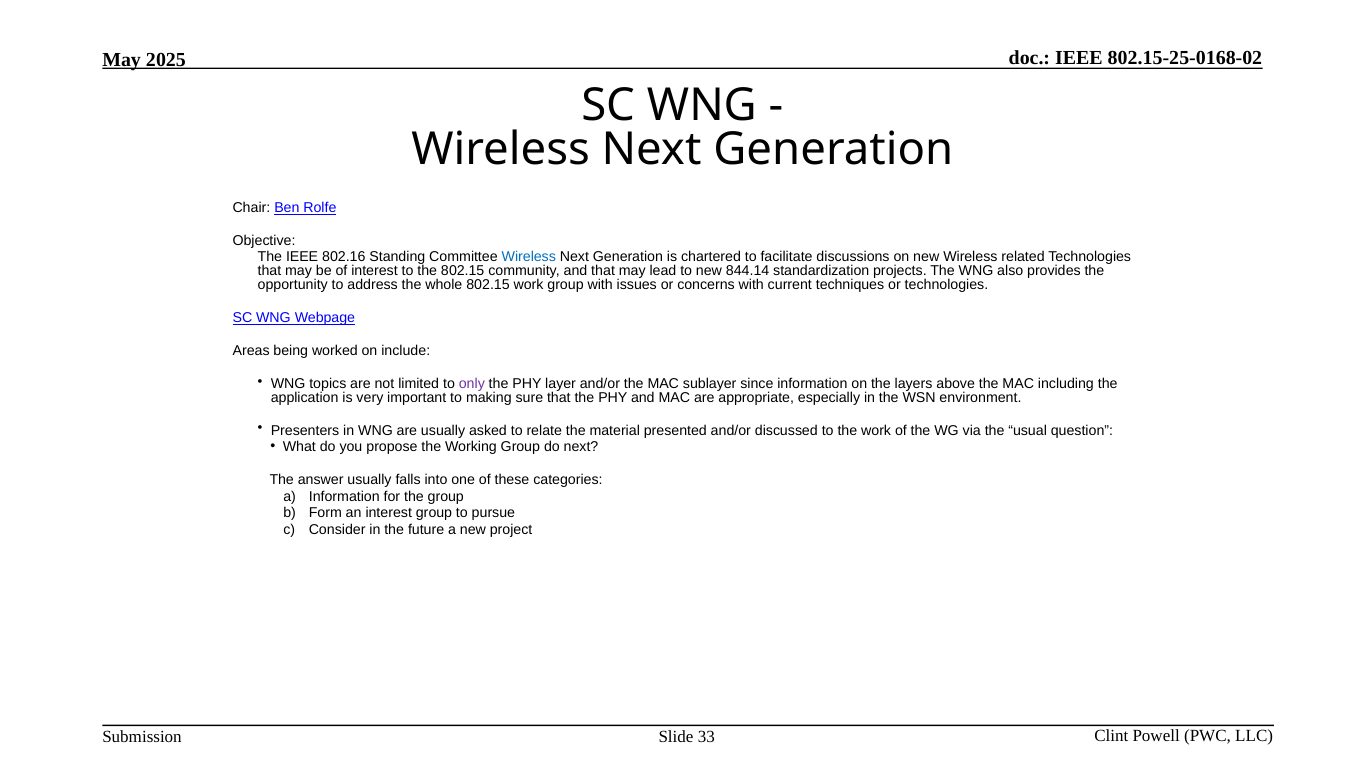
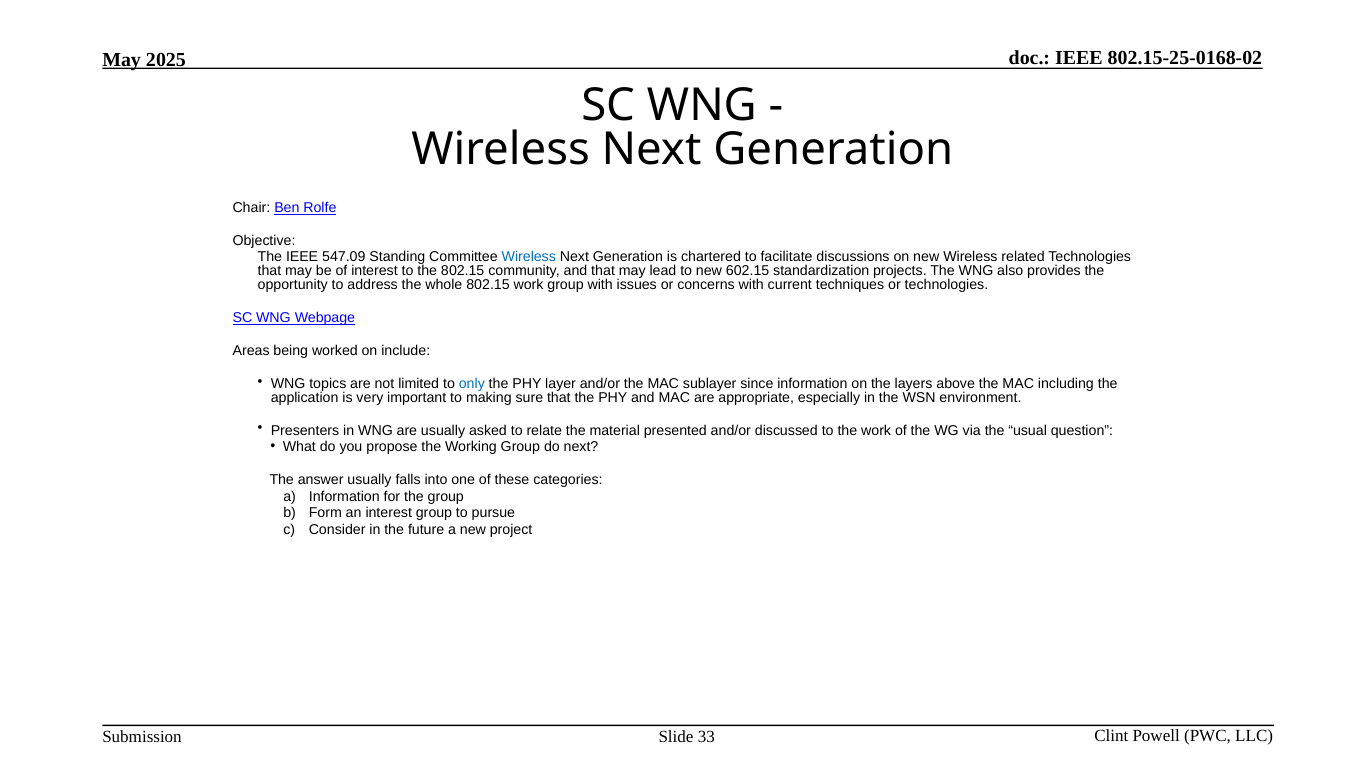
802.16: 802.16 -> 547.09
844.14: 844.14 -> 602.15
only colour: purple -> blue
